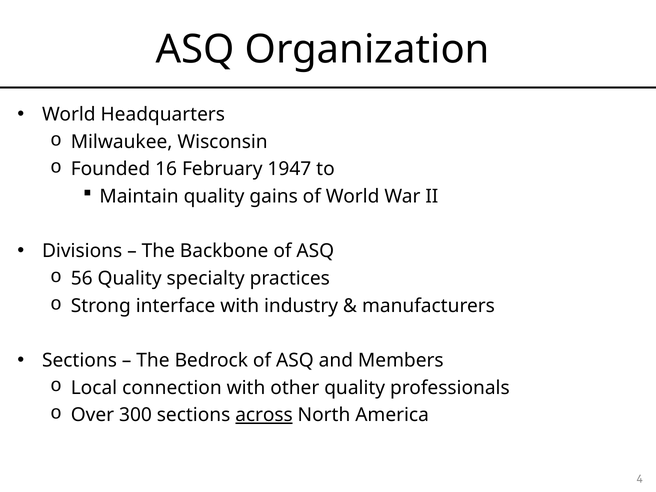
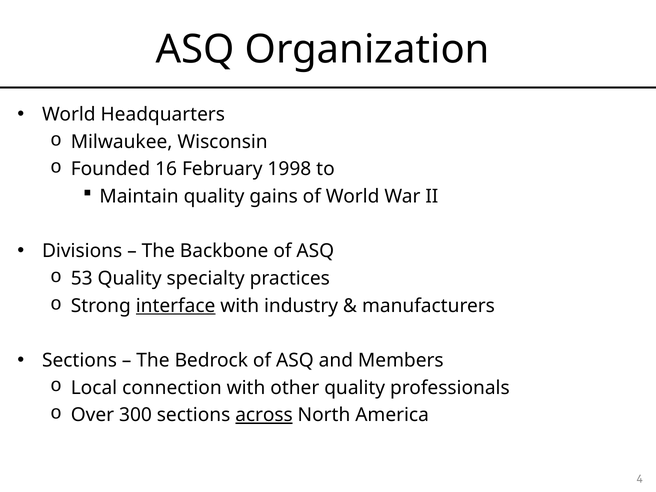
1947: 1947 -> 1998
56: 56 -> 53
interface underline: none -> present
